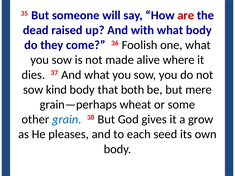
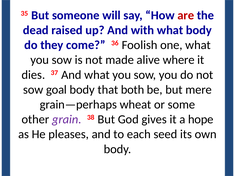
kind: kind -> goal
grain colour: blue -> purple
grow: grow -> hope
